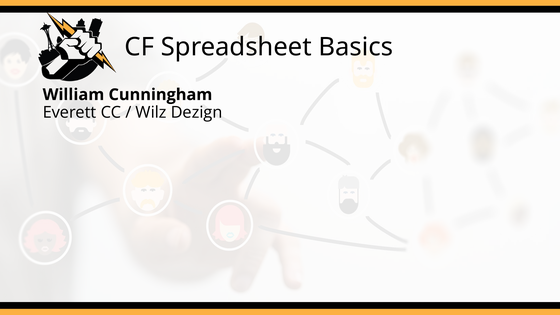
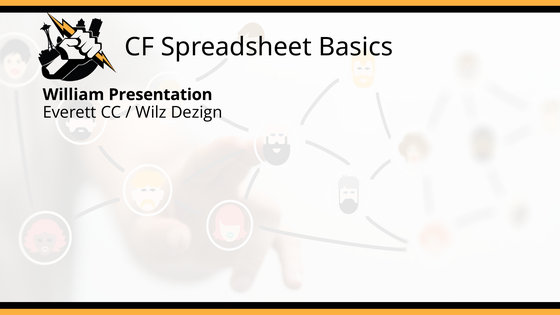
Cunningham: Cunningham -> Presentation
